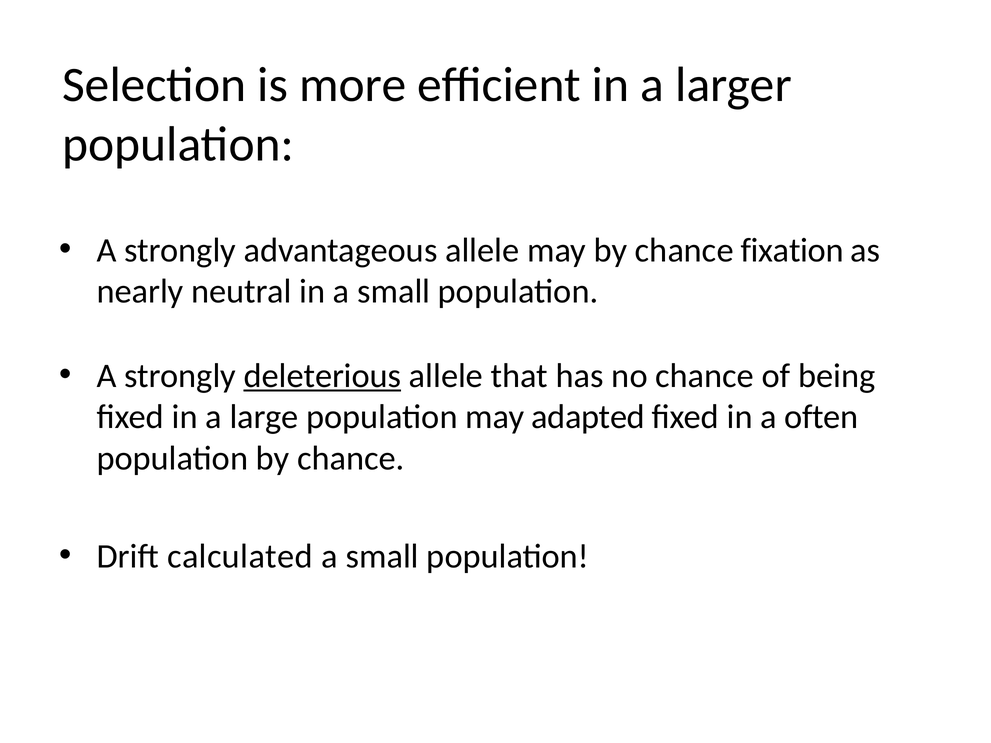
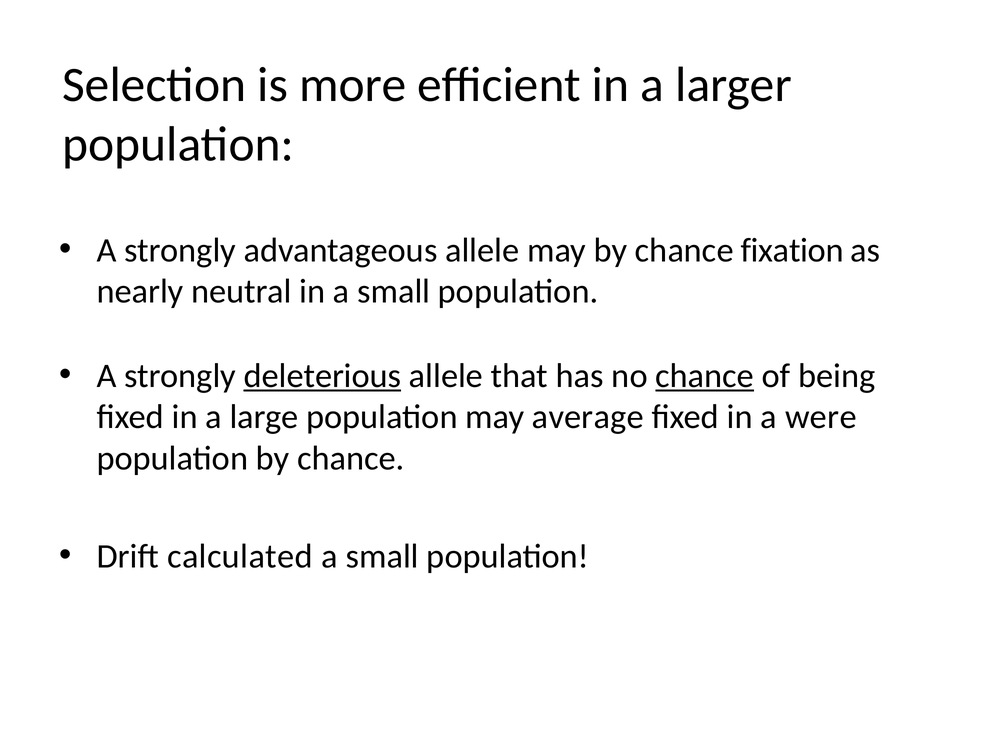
chance at (705, 376) underline: none -> present
adapted: adapted -> average
often: often -> were
